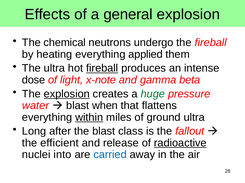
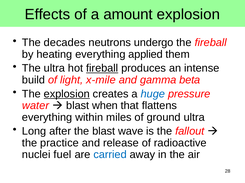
general: general -> amount
chemical: chemical -> decades
dose: dose -> build
x-note: x-note -> x-mile
huge colour: green -> blue
within underline: present -> none
class: class -> wave
efficient: efficient -> practice
radioactive underline: present -> none
into: into -> fuel
